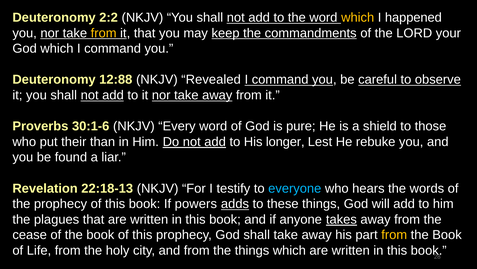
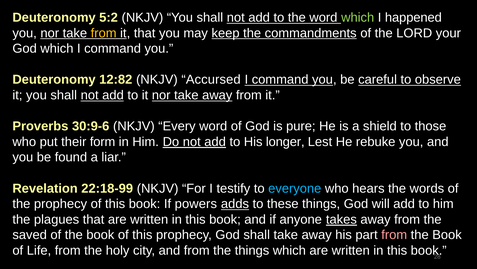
2:2: 2:2 -> 5:2
which at (358, 18) colour: yellow -> light green
12:88: 12:88 -> 12:82
Revealed: Revealed -> Accursed
30:1-6: 30:1-6 -> 30:9-6
than: than -> form
22:18-13: 22:18-13 -> 22:18-99
cease: cease -> saved
from at (394, 234) colour: yellow -> pink
